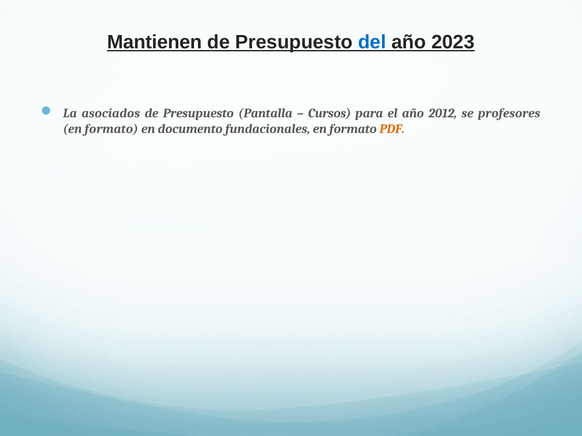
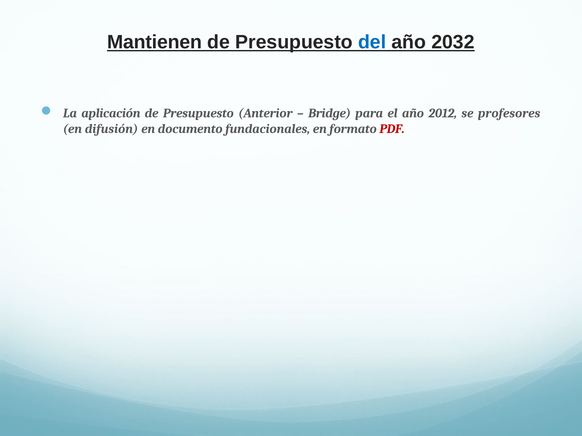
2023: 2023 -> 2032
asociados: asociados -> aplicación
Pantalla: Pantalla -> Anterior
Cursos: Cursos -> Bridge
formato at (112, 129): formato -> difusión
PDF colour: orange -> red
